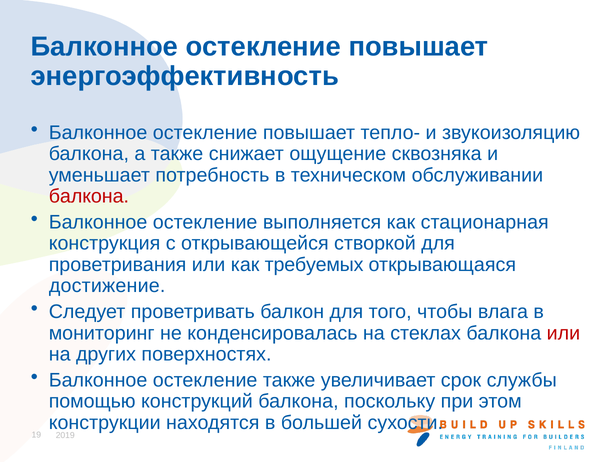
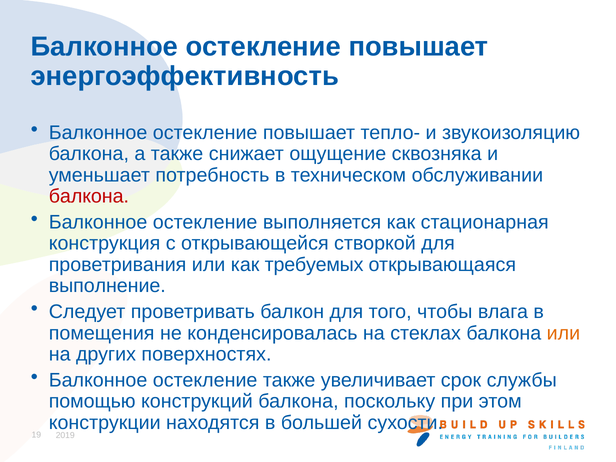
достижение: достижение -> выполнение
мониторинг: мониторинг -> помещения
или at (563, 333) colour: red -> orange
